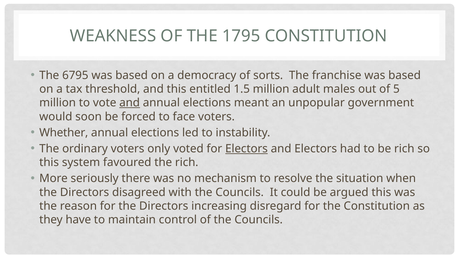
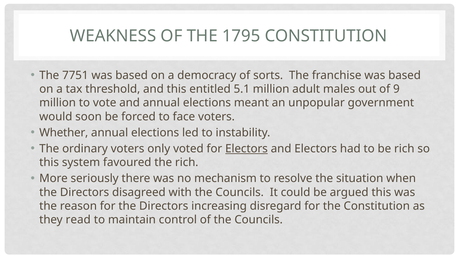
6795: 6795 -> 7751
1.5: 1.5 -> 5.1
5: 5 -> 9
and at (130, 103) underline: present -> none
have: have -> read
